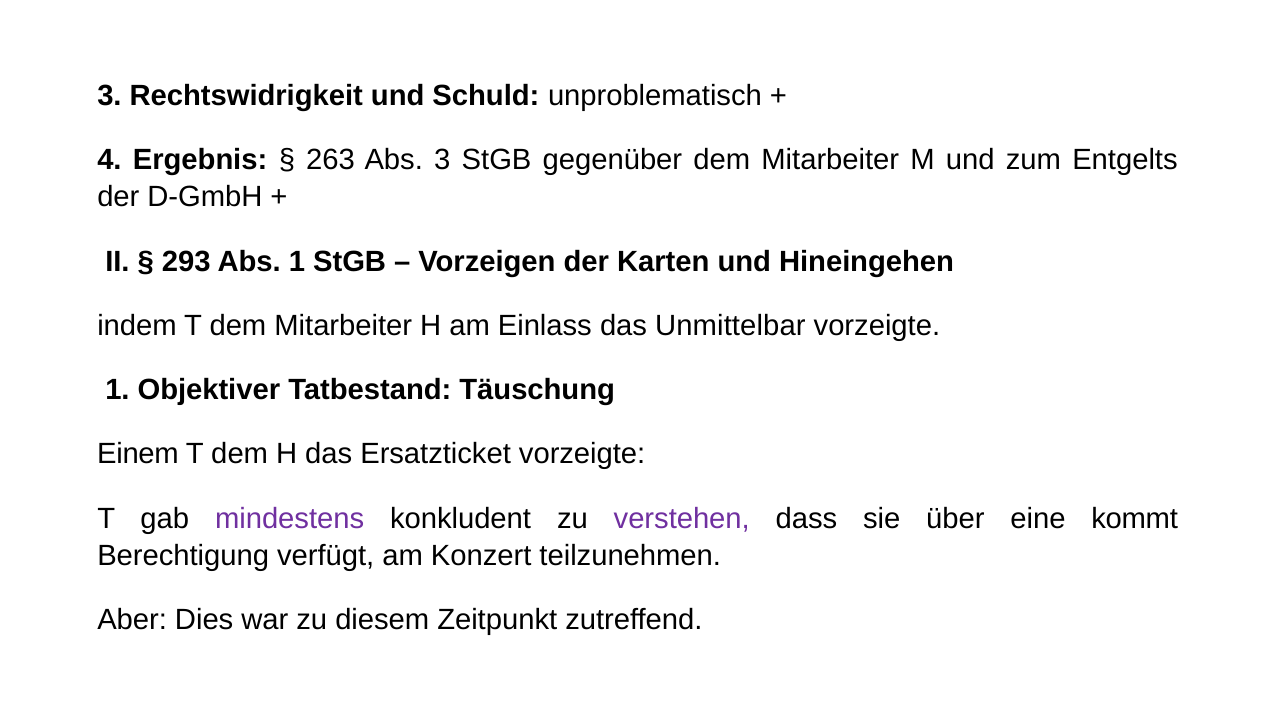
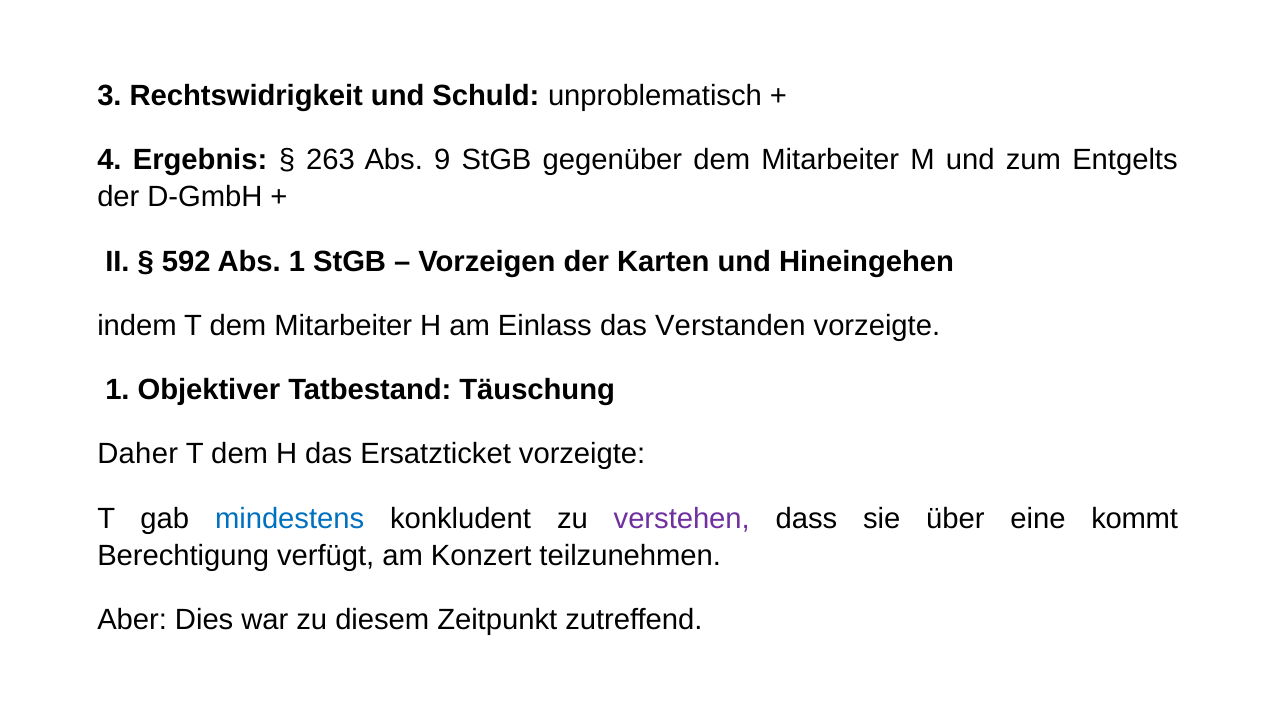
Abs 3: 3 -> 9
293: 293 -> 592
Unmittelbar: Unmittelbar -> Verstanden
Einem: Einem -> Daher
mindestens colour: purple -> blue
